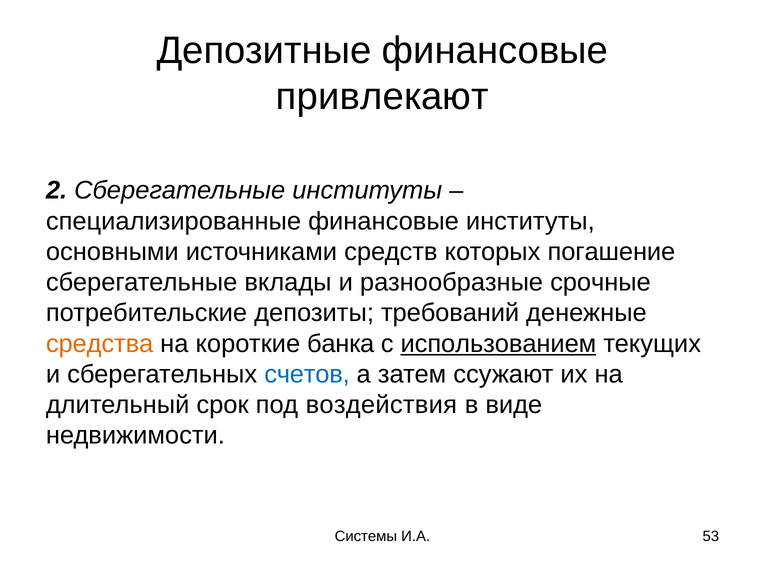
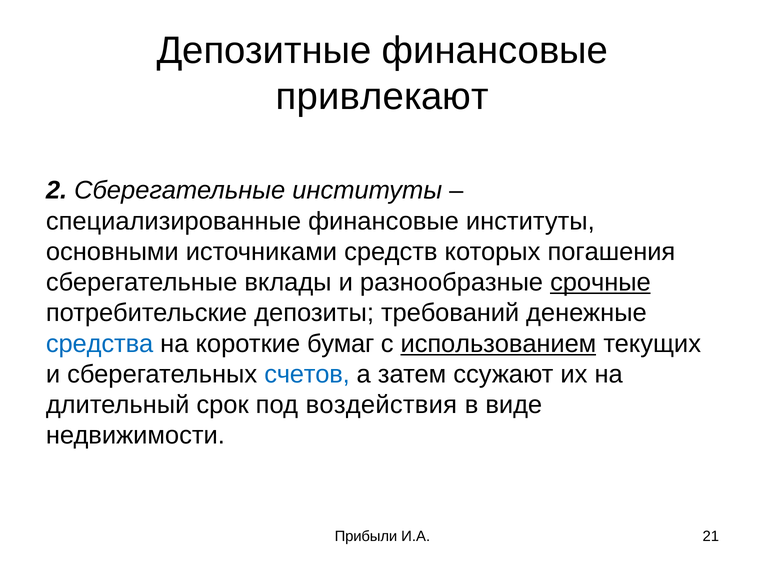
погашение: погашение -> погашения
срочные underline: none -> present
средства colour: orange -> blue
банка: банка -> бумаг
Системы: Системы -> Прибыли
53: 53 -> 21
